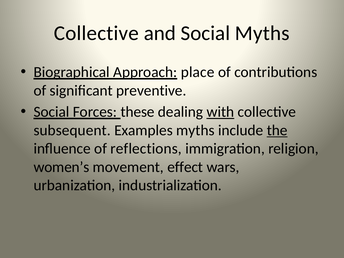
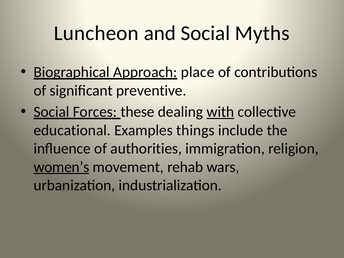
Collective at (96, 33): Collective -> Luncheon
subsequent: subsequent -> educational
Examples myths: myths -> things
the underline: present -> none
reflections: reflections -> authorities
women’s underline: none -> present
effect: effect -> rehab
